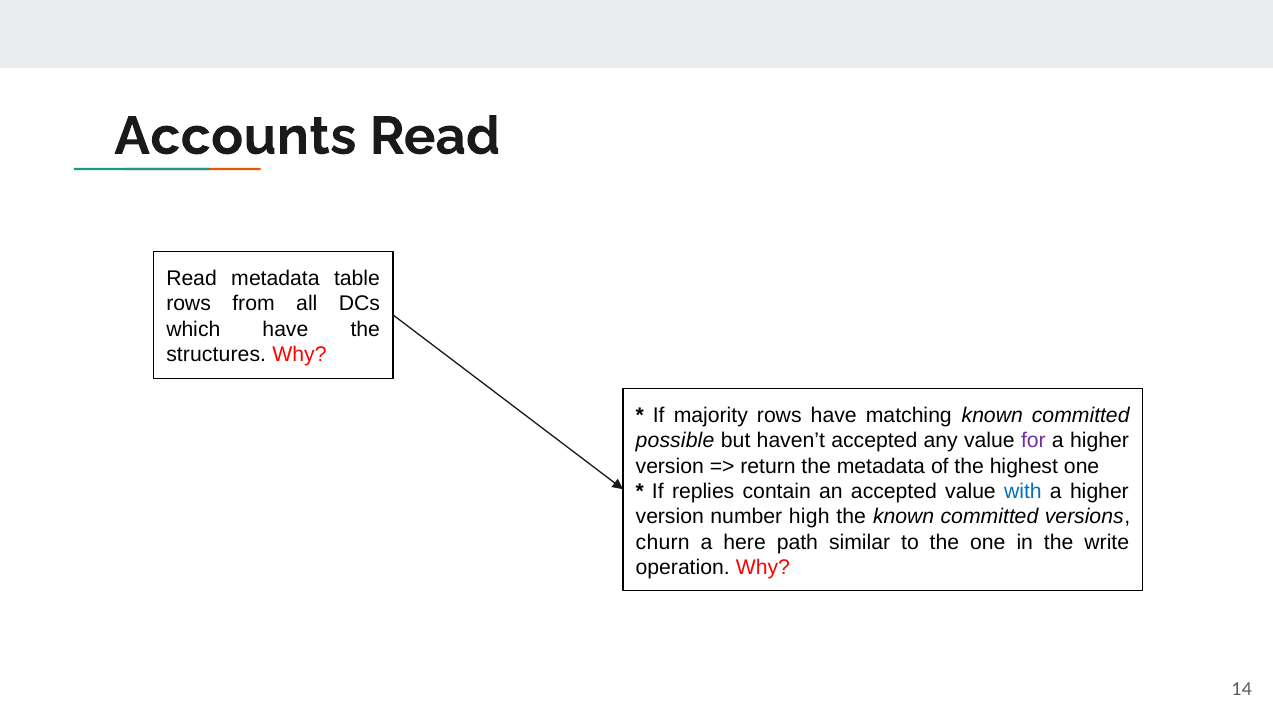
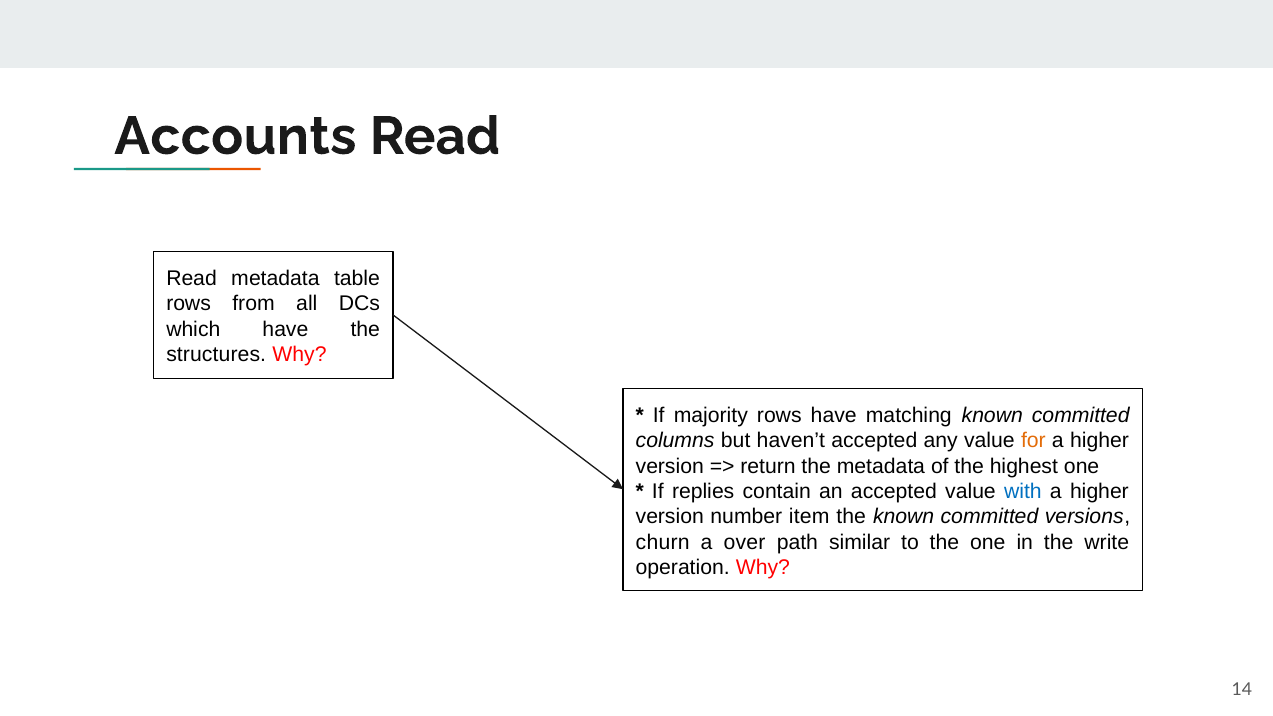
possible: possible -> columns
for colour: purple -> orange
high: high -> item
here: here -> over
